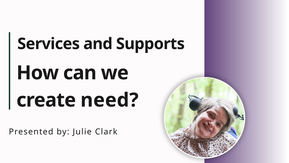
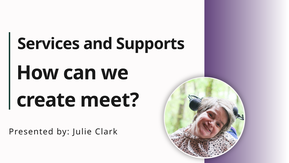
need: need -> meet
